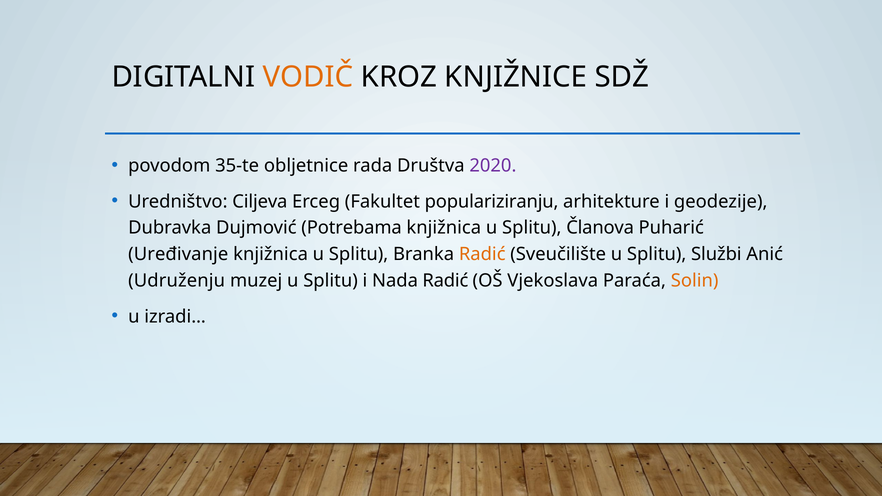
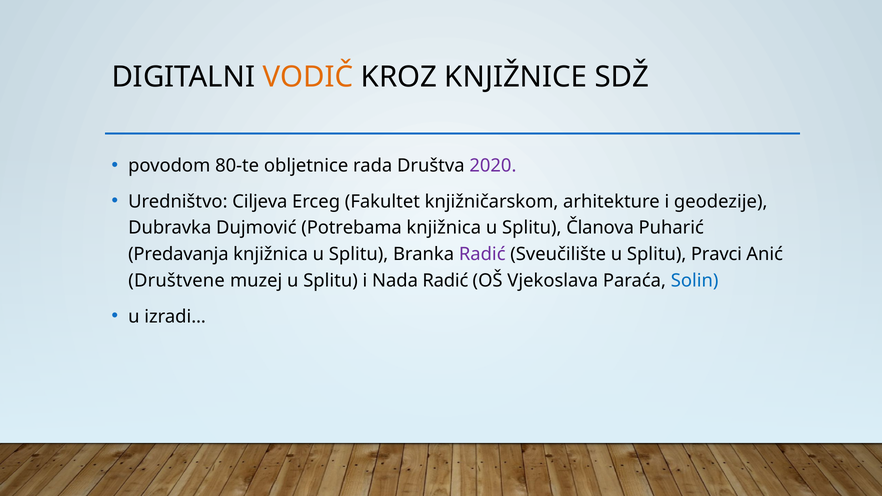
35-te: 35-te -> 80-te
populariziranju: populariziranju -> knjižničarskom
Uređivanje: Uređivanje -> Predavanja
Radić at (482, 254) colour: orange -> purple
Službi: Službi -> Pravci
Udruženju: Udruženju -> Društvene
Solin colour: orange -> blue
